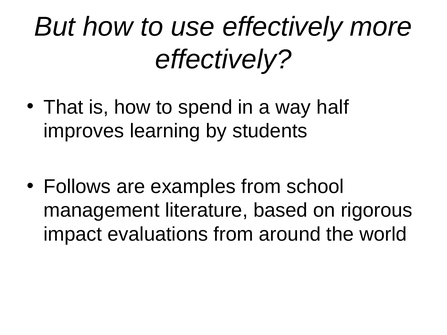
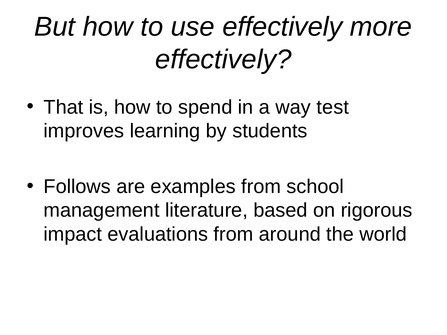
half: half -> test
